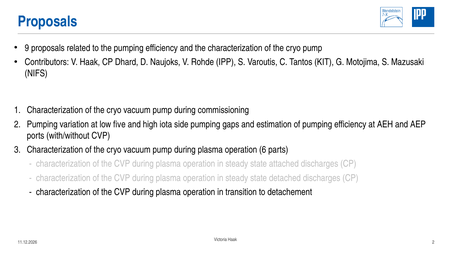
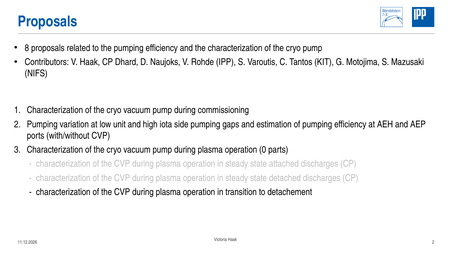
9: 9 -> 8
five: five -> unit
6: 6 -> 0
